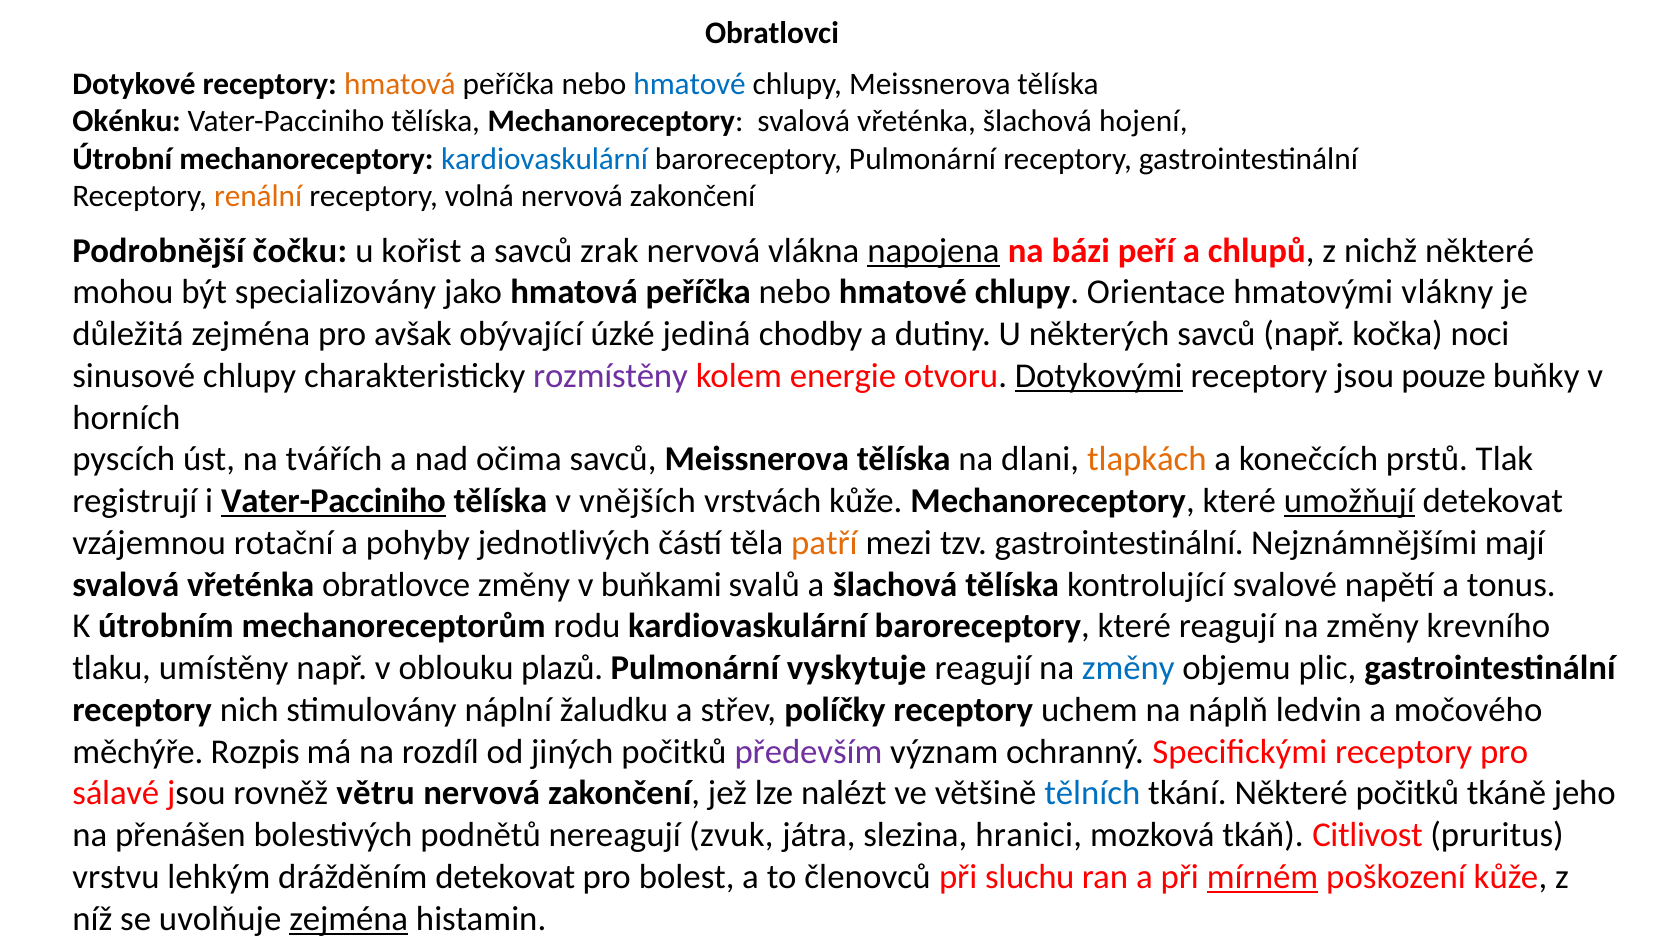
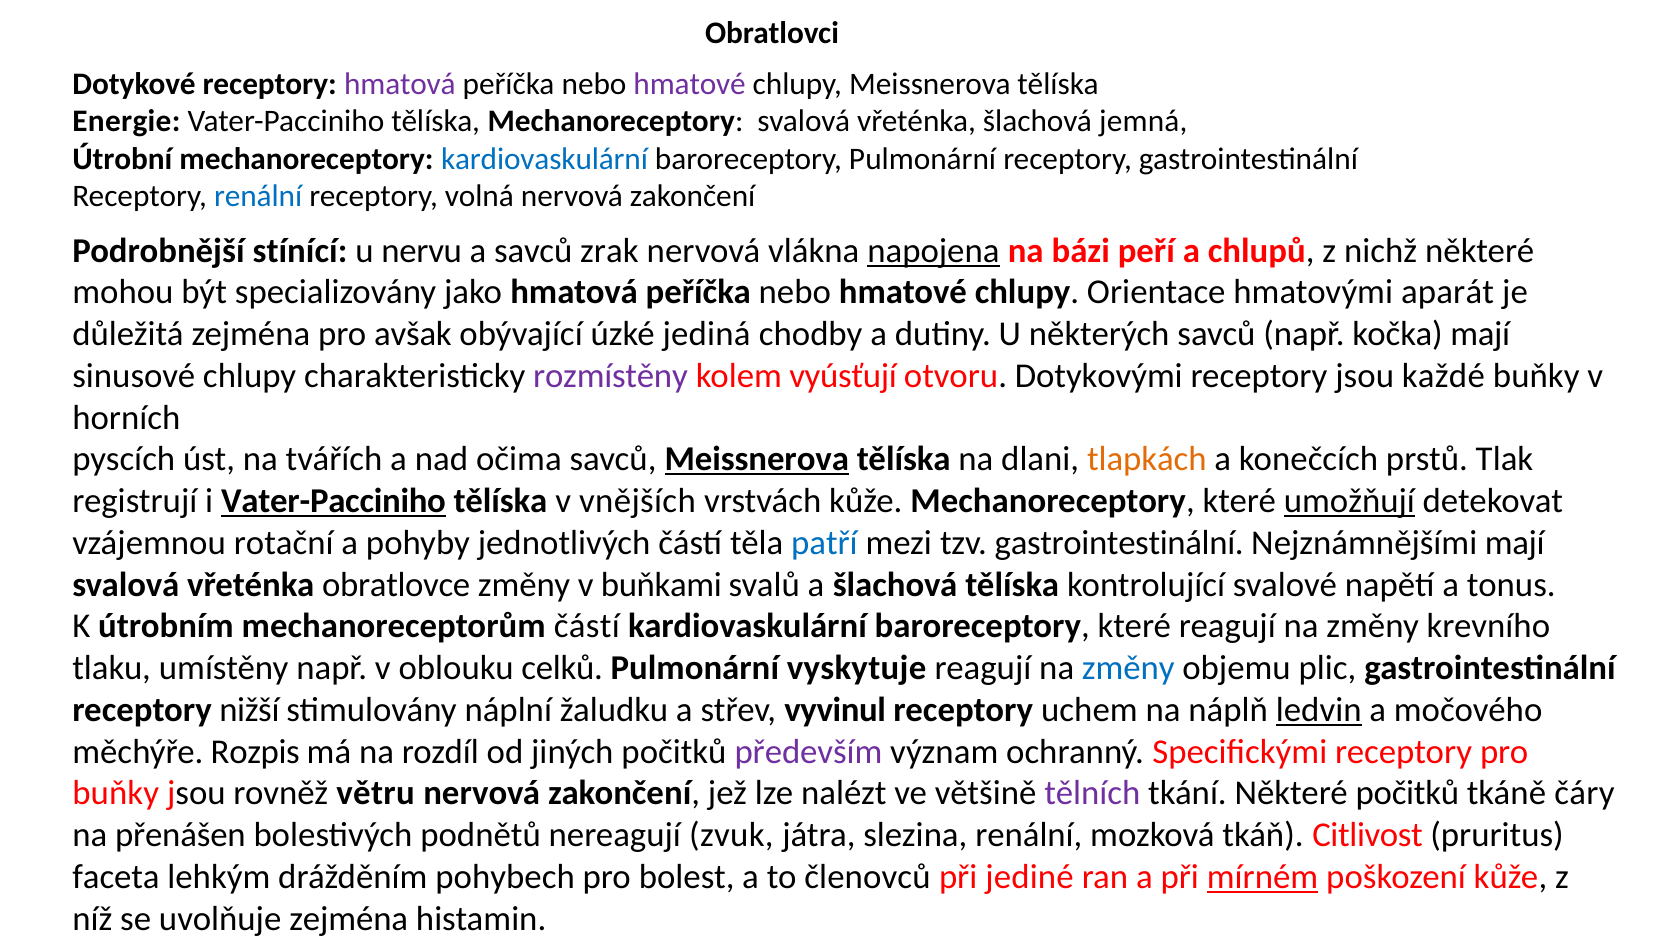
hmatová at (400, 84) colour: orange -> purple
hmatové at (690, 84) colour: blue -> purple
Okénku: Okénku -> Energie
hojení: hojení -> jemná
renální at (258, 197) colour: orange -> blue
čočku: čočku -> stínící
kořist: kořist -> nervu
vlákny: vlákny -> aparát
kočka noci: noci -> mají
energie: energie -> vyúsťují
Dotykovými underline: present -> none
pouze: pouze -> každé
Meissnerova at (757, 460) underline: none -> present
patří colour: orange -> blue
mechanoreceptorům rodu: rodu -> částí
plazů: plazů -> celků
nich: nich -> nižší
políčky: políčky -> vyvinul
ledvin underline: none -> present
sálavé at (116, 794): sálavé -> buňky
tělních colour: blue -> purple
jeho: jeho -> čáry
slezina hranici: hranici -> renální
vrstvu: vrstvu -> faceta
drážděním detekovat: detekovat -> pohybech
sluchu: sluchu -> jediné
zejména at (349, 919) underline: present -> none
